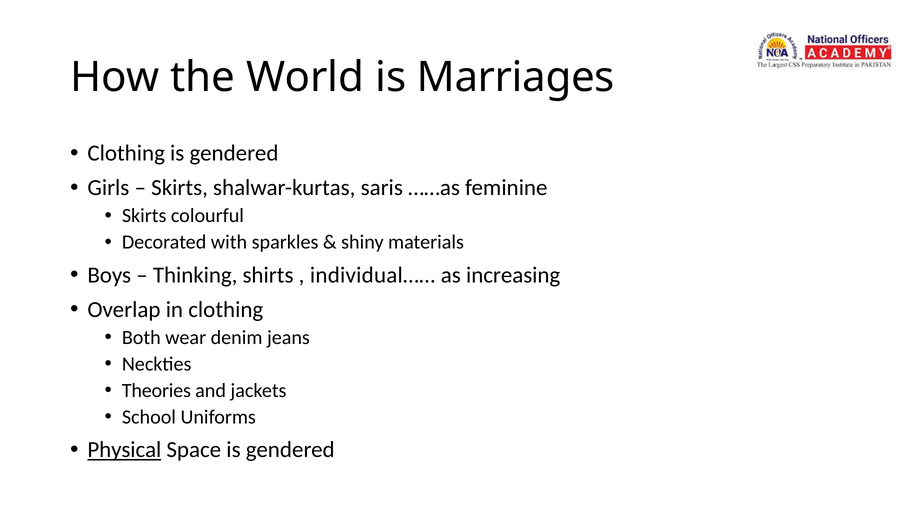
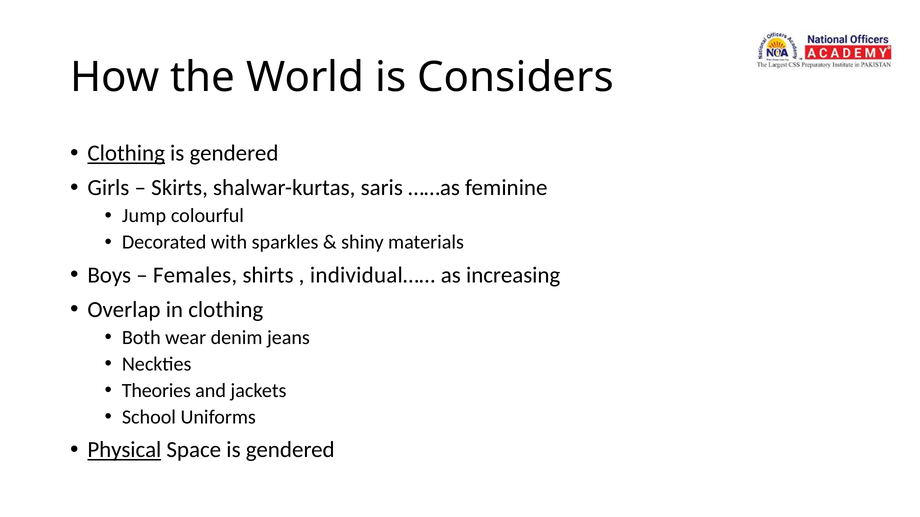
Marriages: Marriages -> Considers
Clothing at (126, 153) underline: none -> present
Skirts at (144, 216): Skirts -> Jump
Thinking: Thinking -> Females
